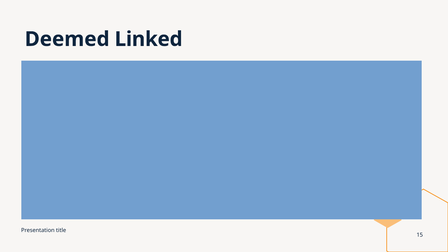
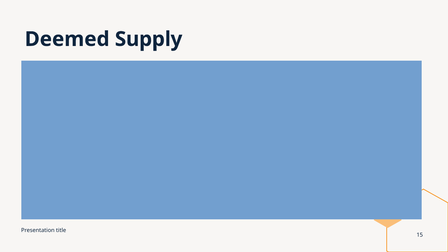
Linked: Linked -> Supply
